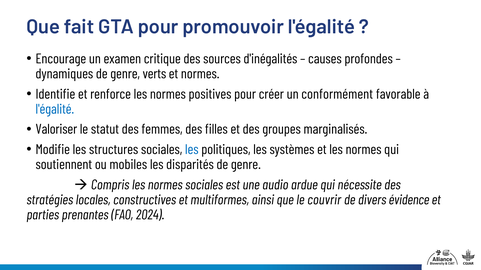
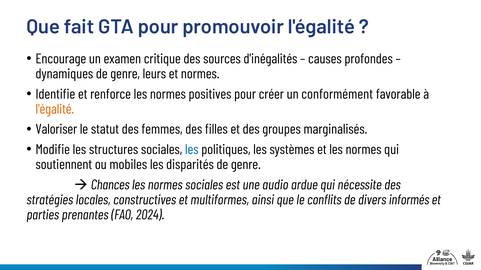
verts: verts -> leurs
l'égalité at (55, 109) colour: blue -> orange
Compris: Compris -> Chances
couvrir: couvrir -> conflits
évidence: évidence -> informés
